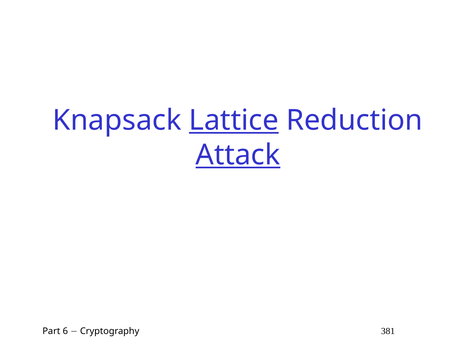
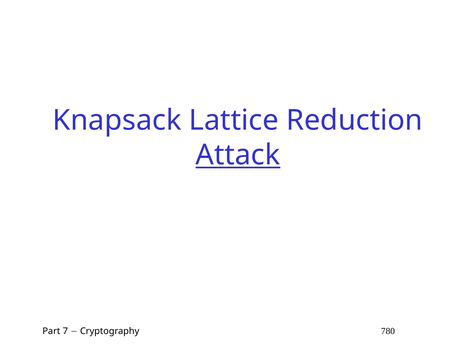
Lattice underline: present -> none
6: 6 -> 7
381: 381 -> 780
